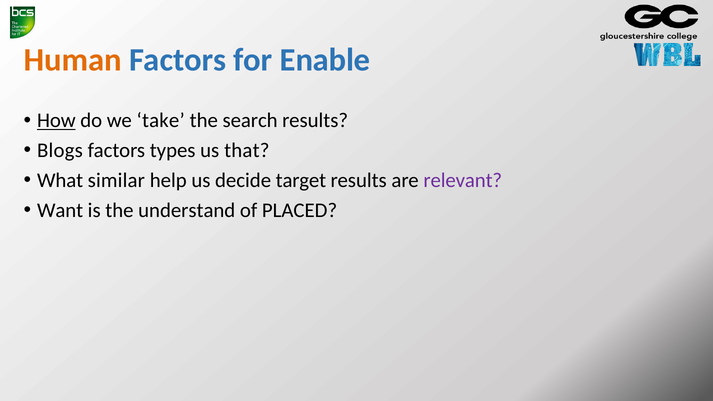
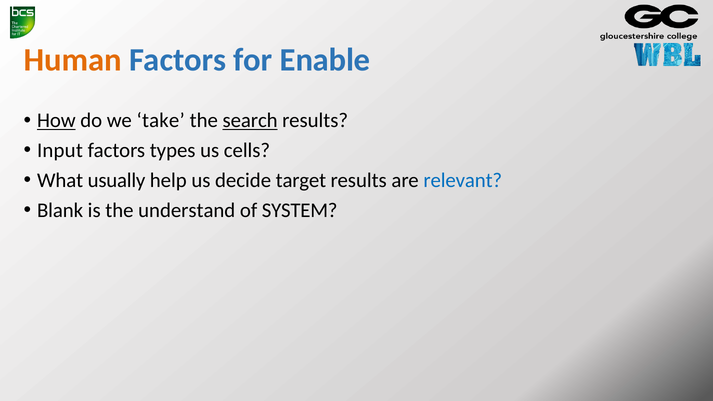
search underline: none -> present
Blogs: Blogs -> Input
that: that -> cells
similar: similar -> usually
relevant colour: purple -> blue
Want: Want -> Blank
PLACED: PLACED -> SYSTEM
